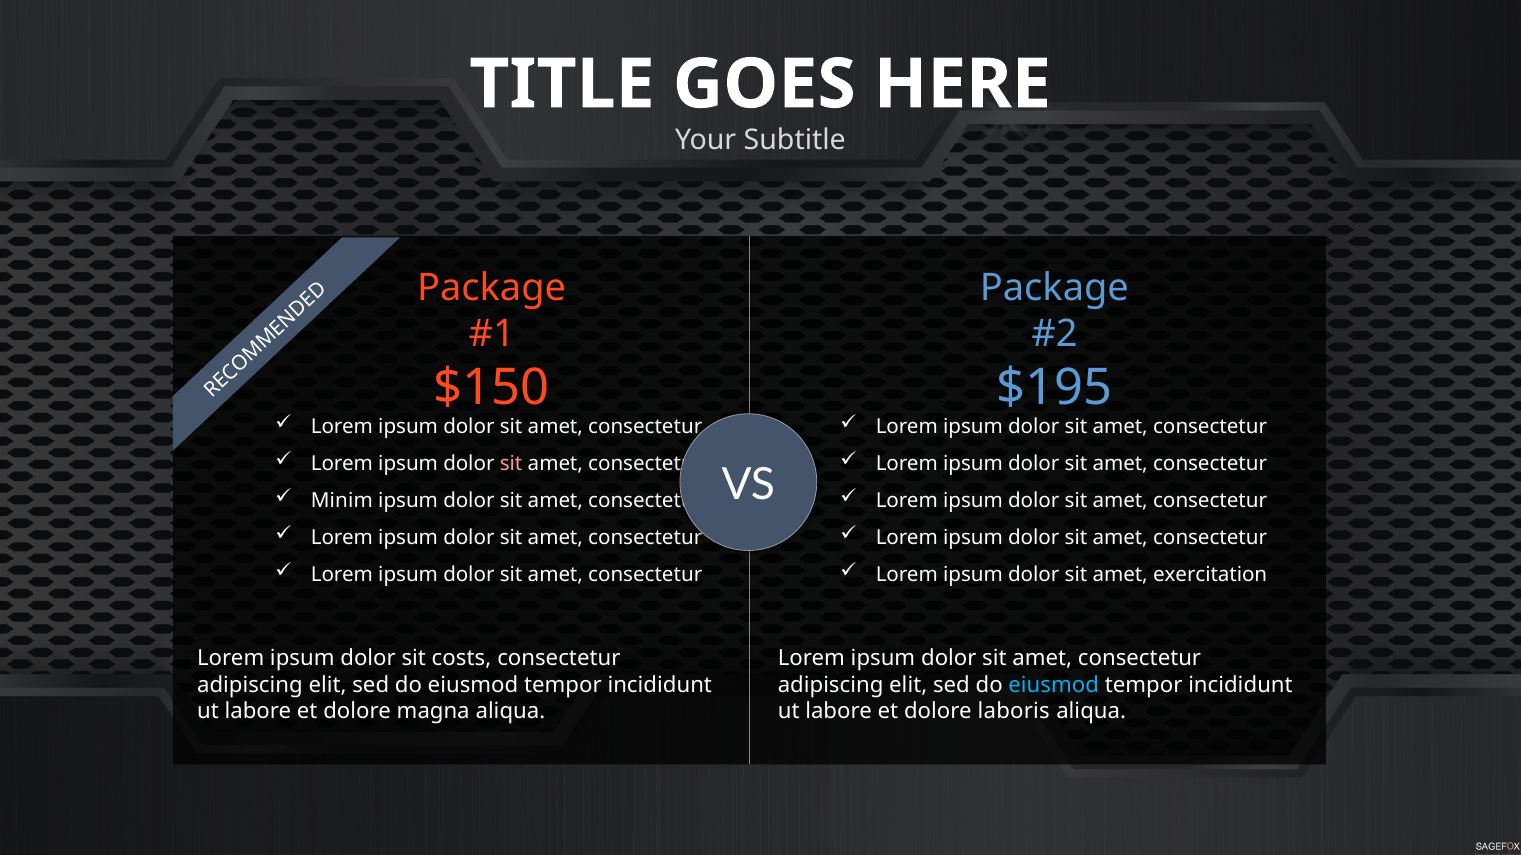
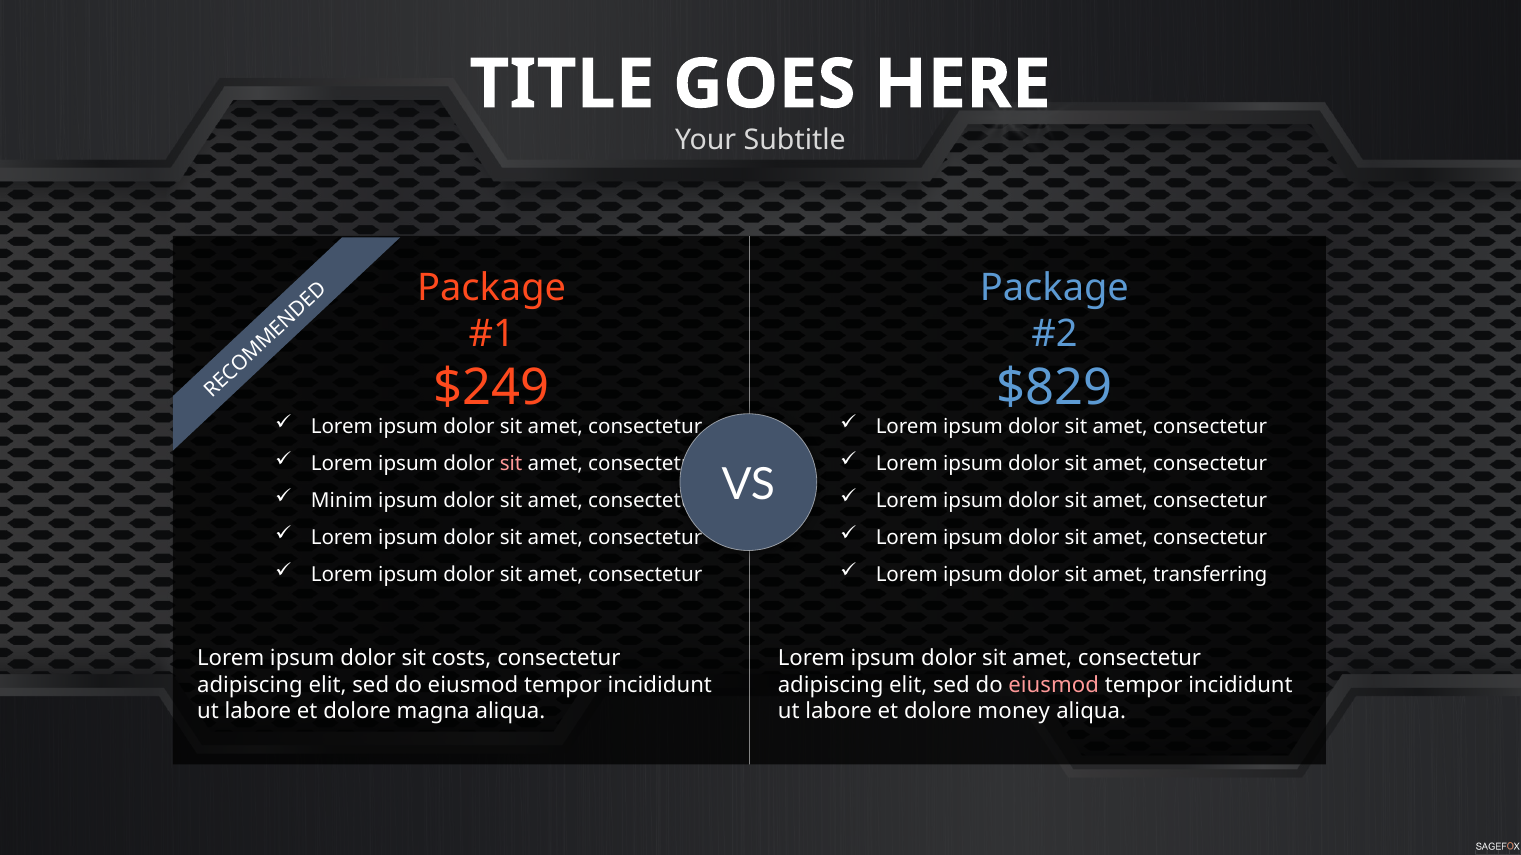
$150: $150 -> $249
$195: $195 -> $829
exercitation: exercitation -> transferring
eiusmod at (1054, 685) colour: light blue -> pink
laboris: laboris -> money
